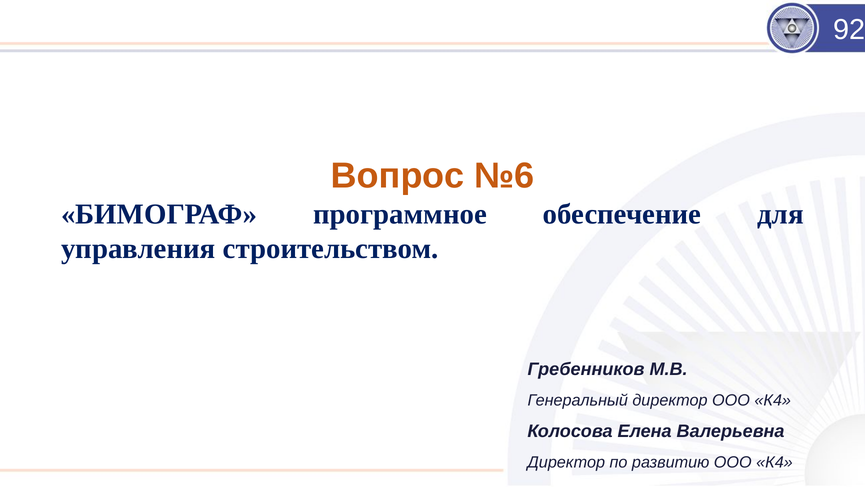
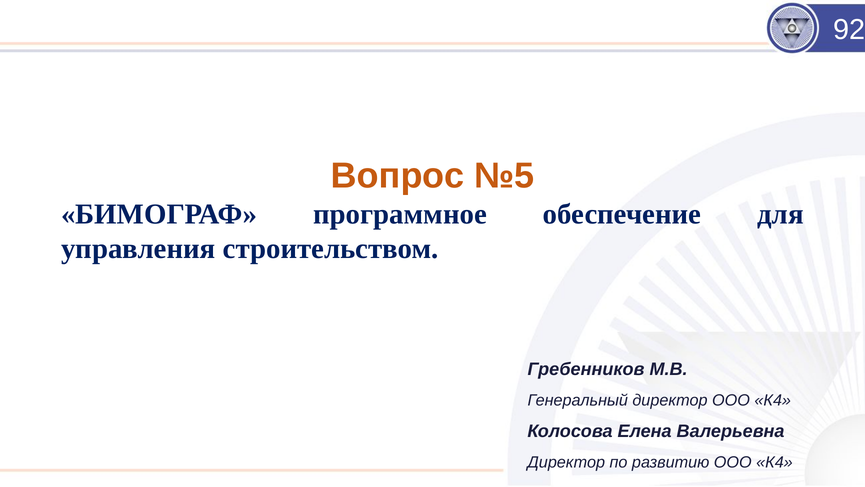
№6: №6 -> №5
